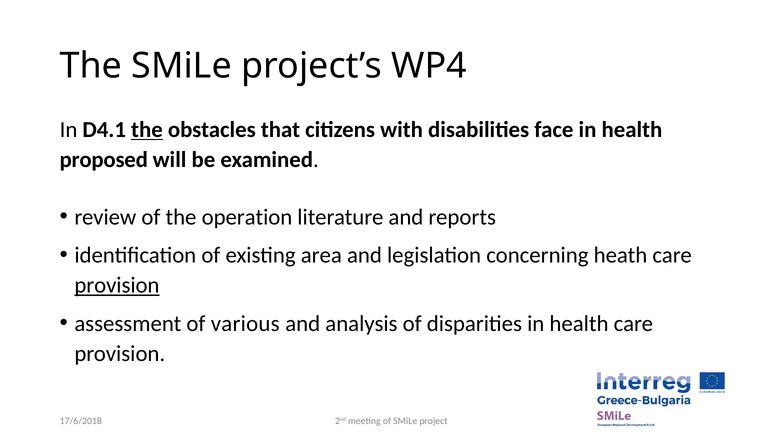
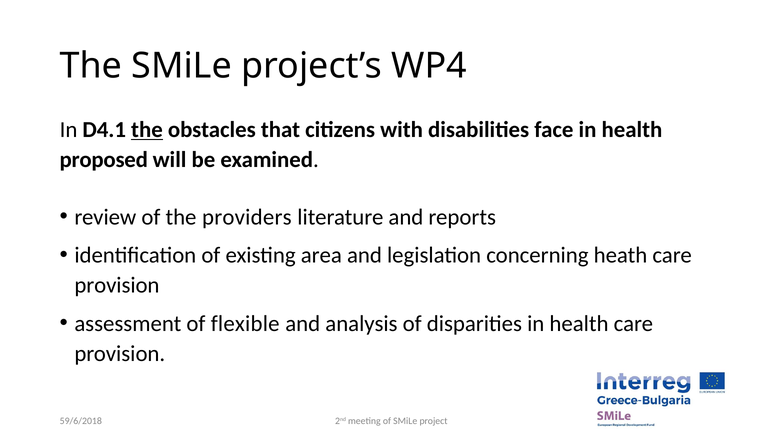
operation: operation -> providers
provision at (117, 285) underline: present -> none
various: various -> flexible
17/6/2018: 17/6/2018 -> 59/6/2018
